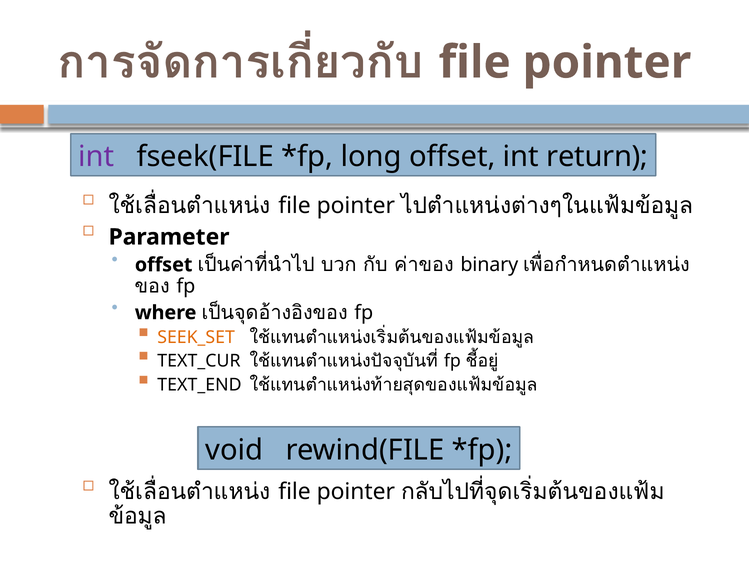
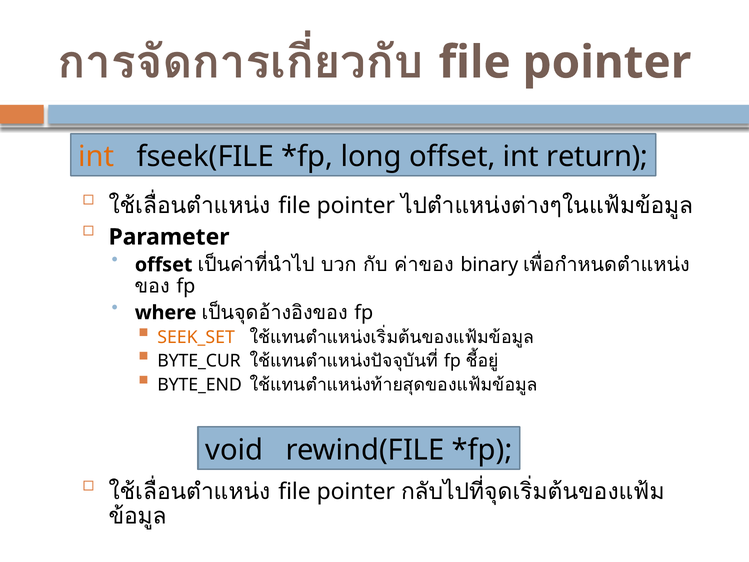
int at (96, 157) colour: purple -> orange
TEXT_CUR: TEXT_CUR -> BYTE_CUR
TEXT_END: TEXT_END -> BYTE_END
